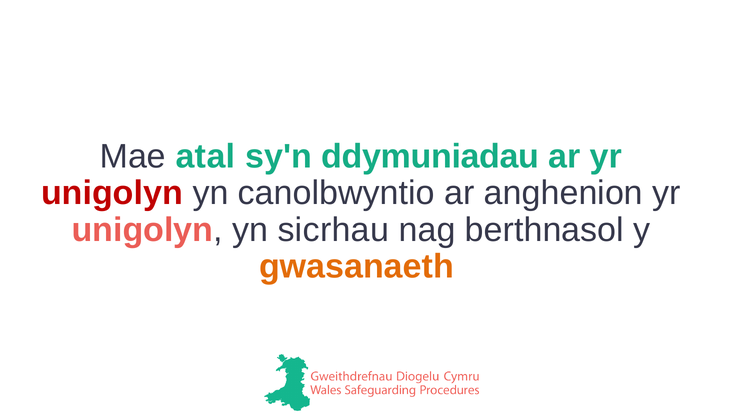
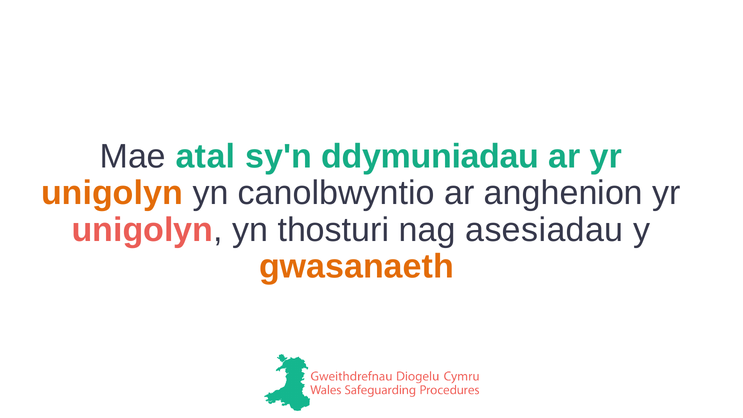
unigolyn at (112, 193) colour: red -> orange
sicrhau: sicrhau -> thosturi
berthnasol: berthnasol -> asesiadau
